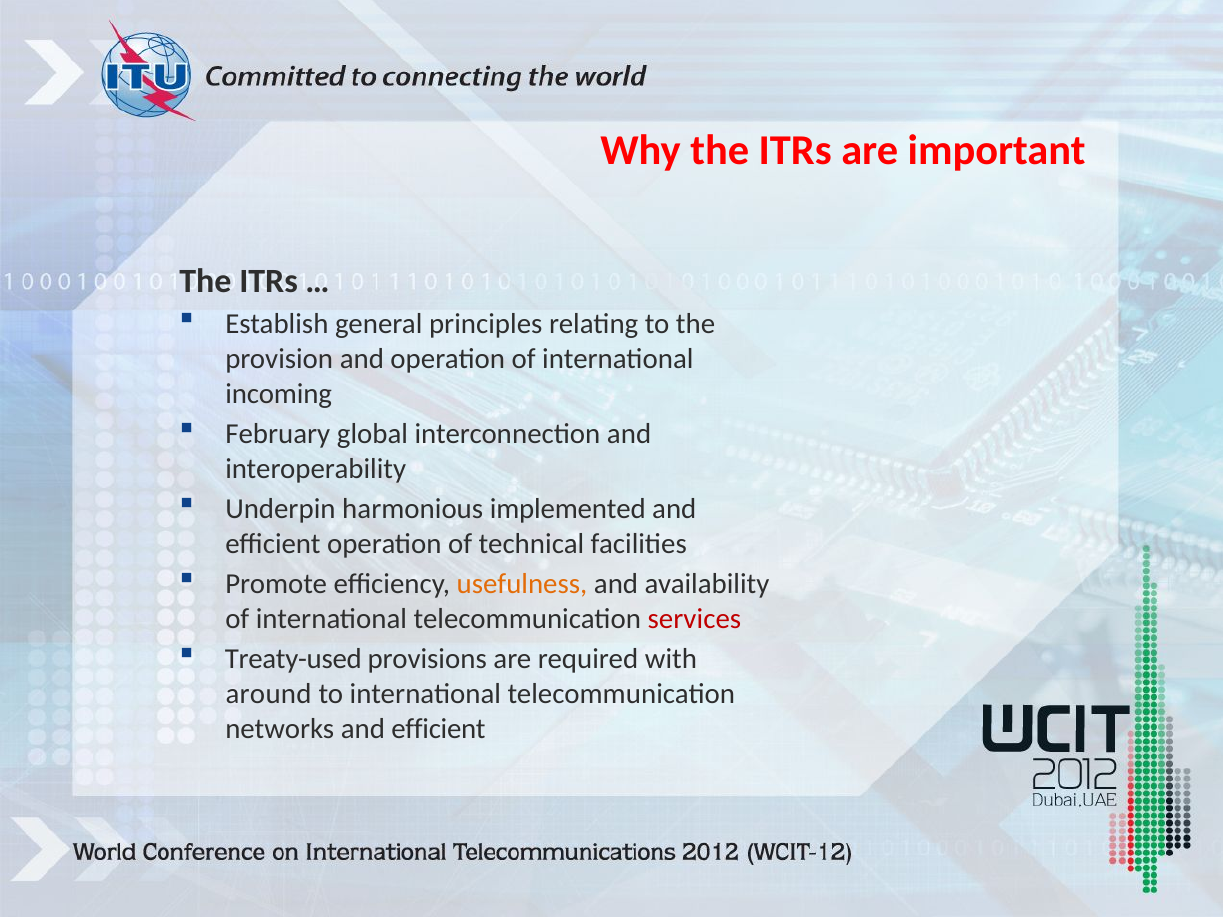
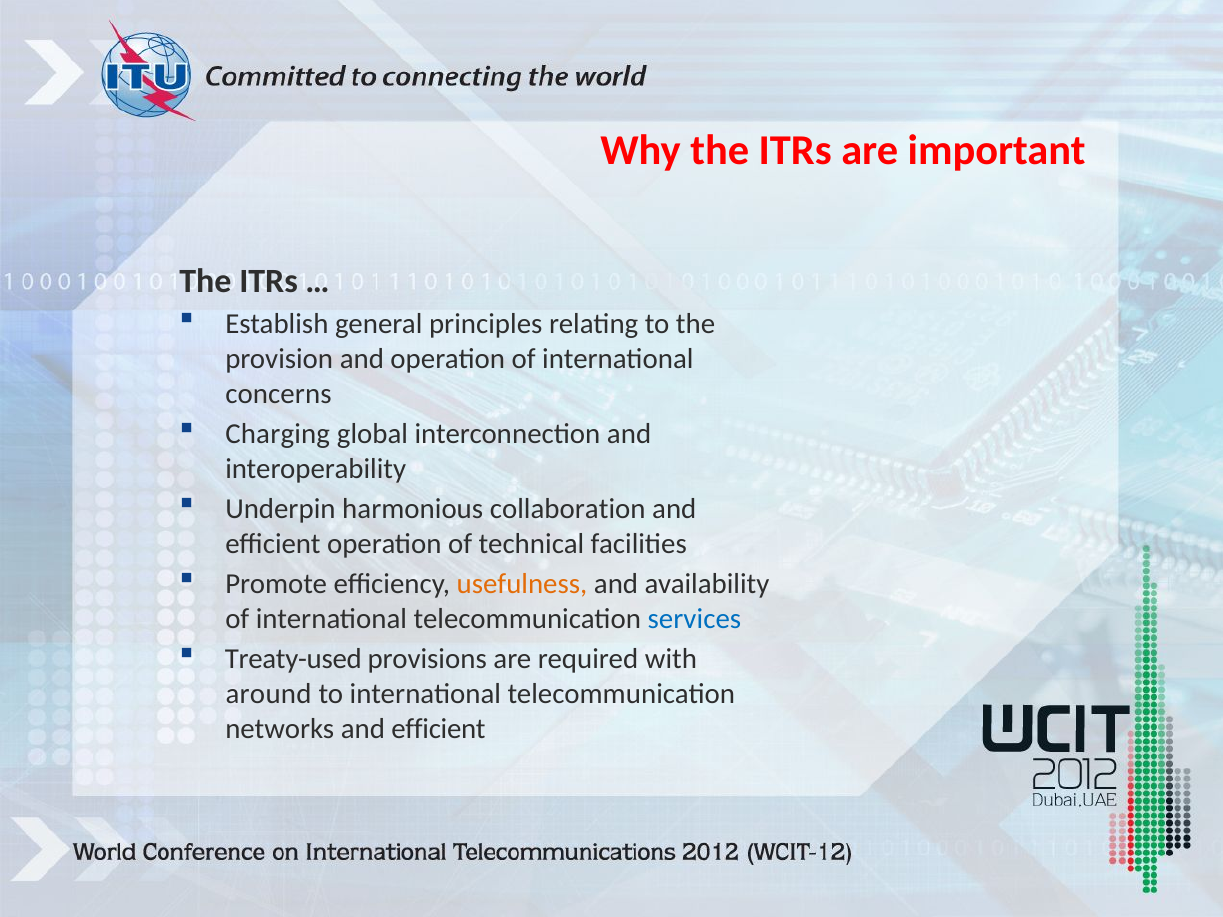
incoming: incoming -> concerns
February: February -> Charging
implemented: implemented -> collaboration
services colour: red -> blue
